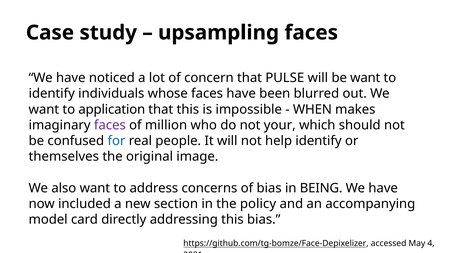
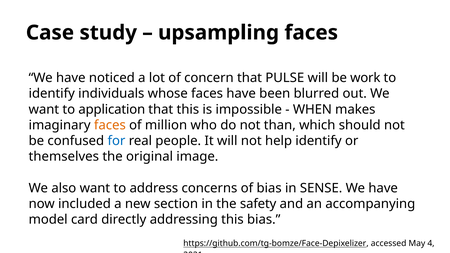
be want: want -> work
faces at (110, 125) colour: purple -> orange
your: your -> than
BEING: BEING -> SENSE
policy: policy -> safety
